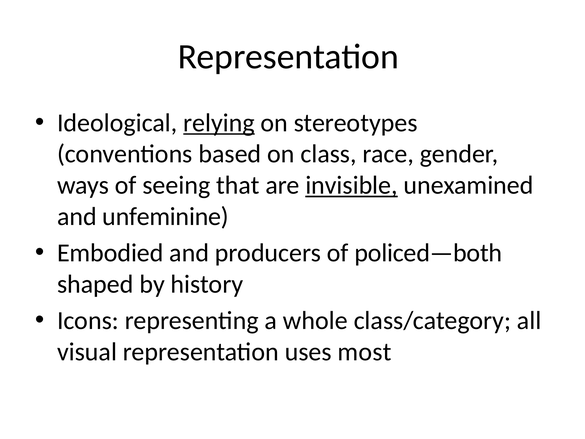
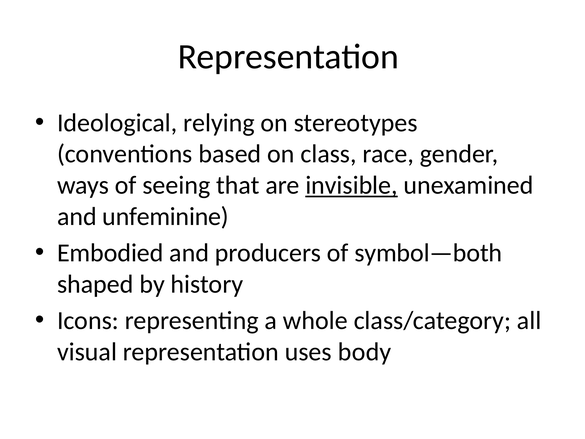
relying underline: present -> none
policed—both: policed—both -> symbol—both
most: most -> body
